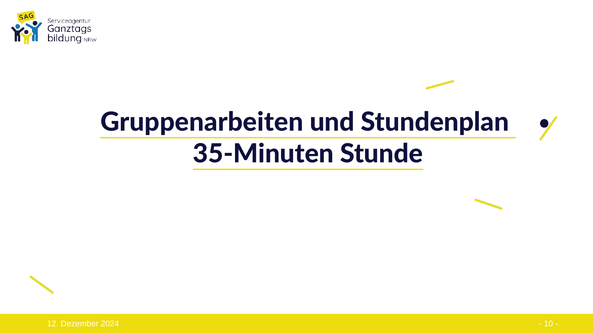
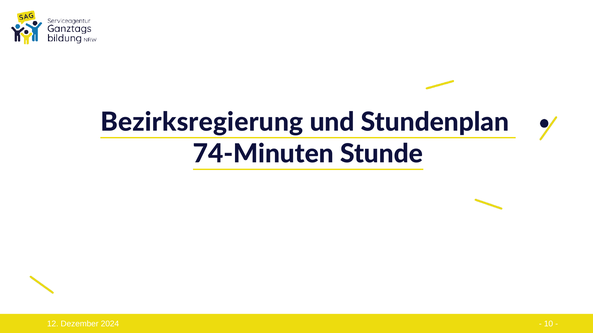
Gruppenarbeiten: Gruppenarbeiten -> Bezirksregierung
35-Minuten: 35-Minuten -> 74-Minuten
